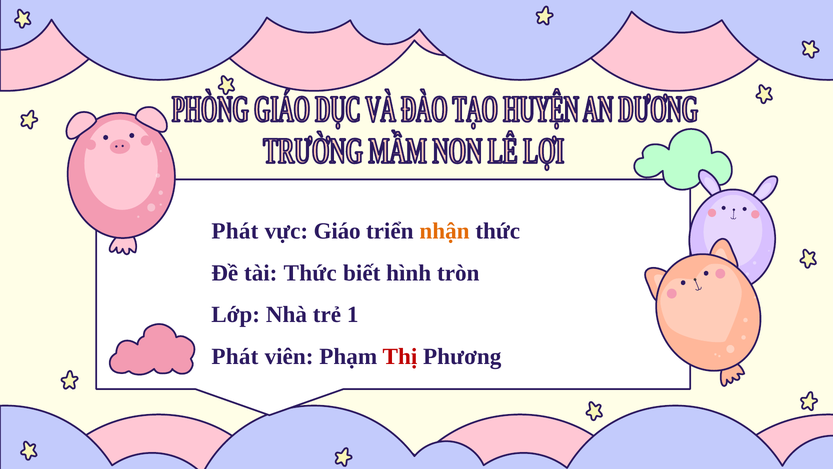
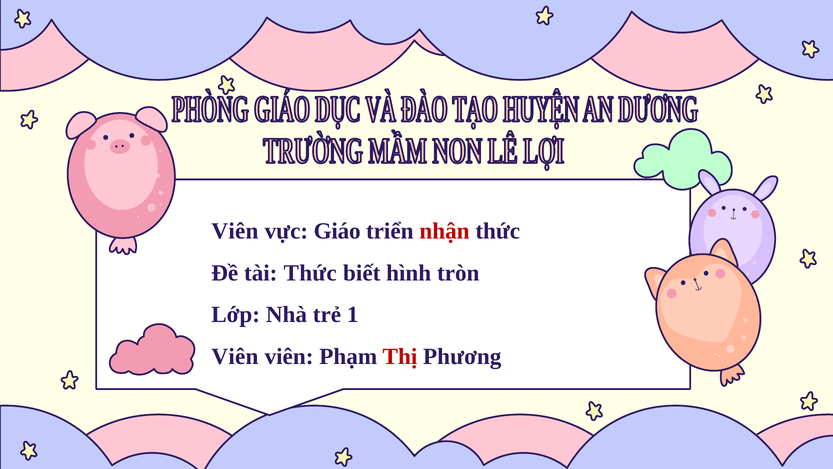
Phát at (235, 231): Phát -> Viên
nhận colour: orange -> red
Phát at (235, 356): Phát -> Viên
